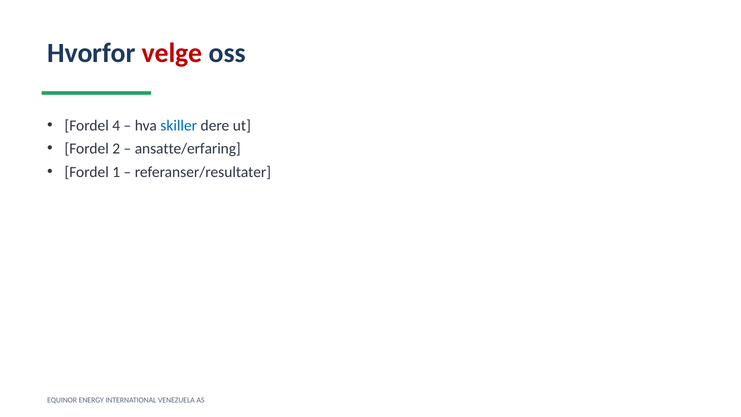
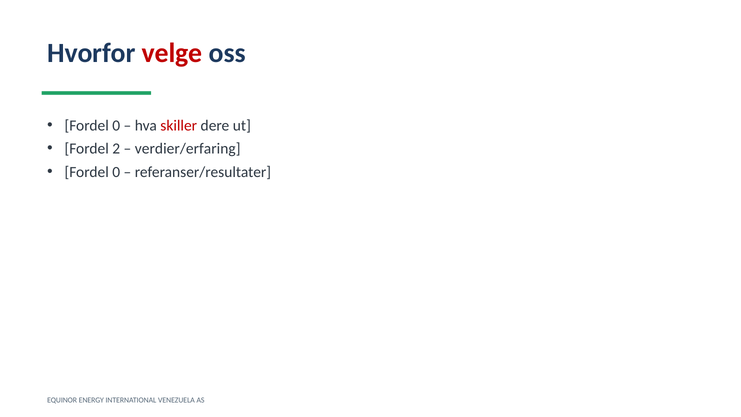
4 at (116, 126): 4 -> 0
skiller colour: blue -> red
ansatte/erfaring: ansatte/erfaring -> verdier/erfaring
1 at (116, 172): 1 -> 0
